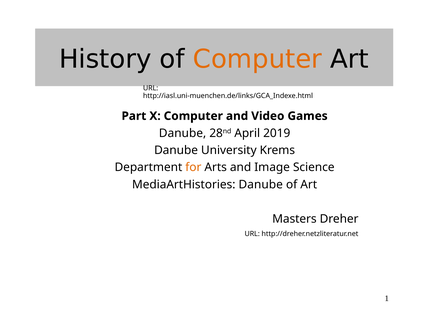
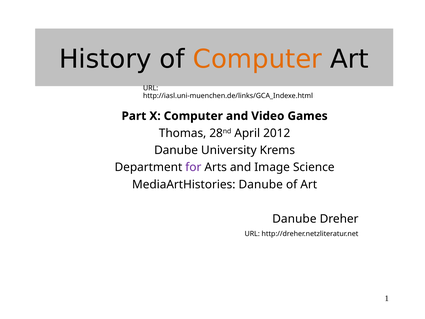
Danube at (183, 133): Danube -> Thomas
2019: 2019 -> 2012
for colour: orange -> purple
Masters at (294, 219): Masters -> Danube
